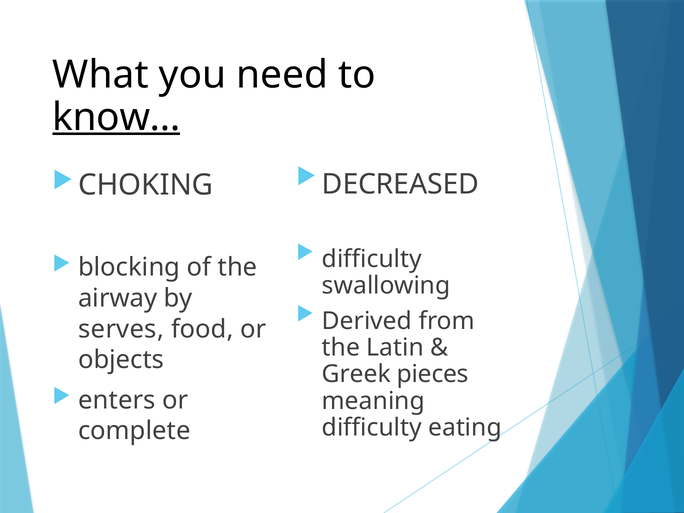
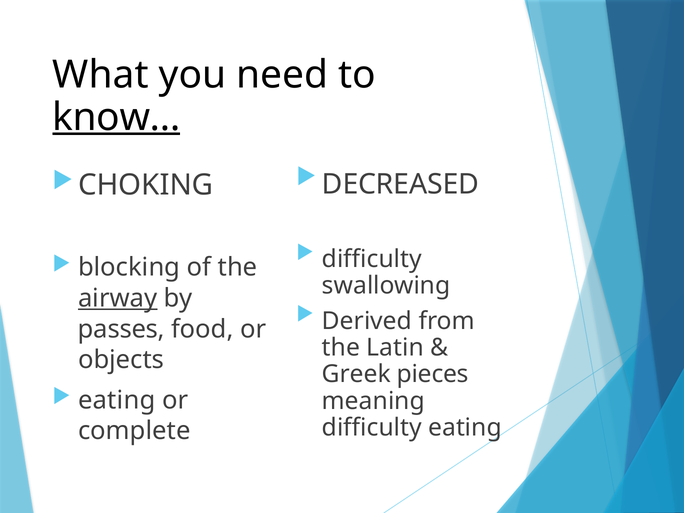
airway underline: none -> present
serves: serves -> passes
enters at (117, 400): enters -> eating
